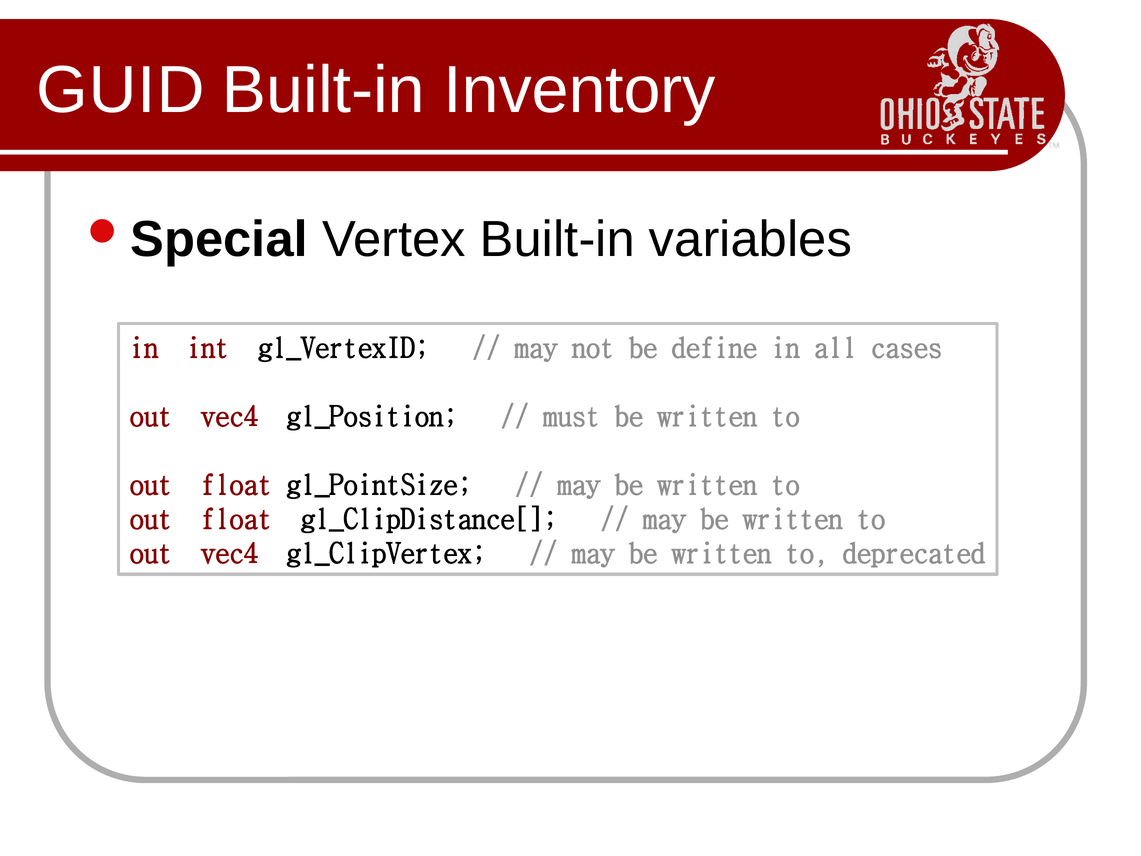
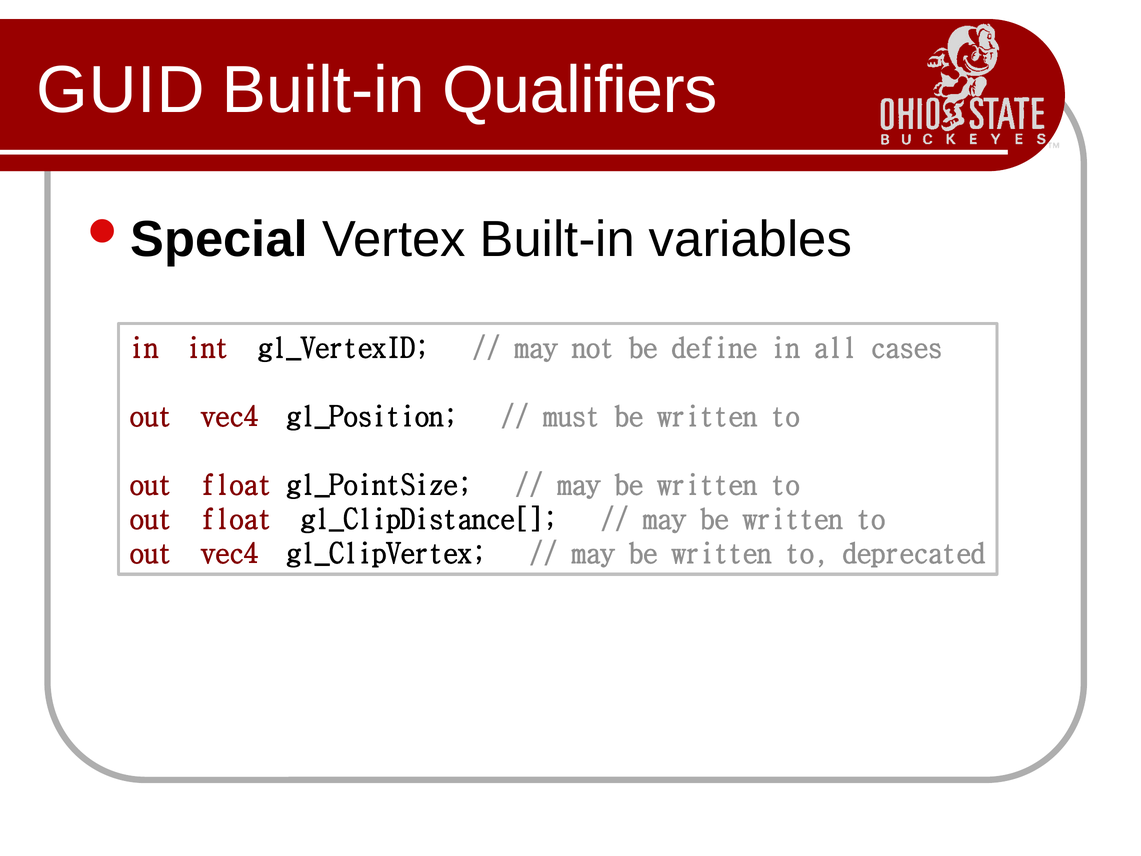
Inventory: Inventory -> Qualifiers
